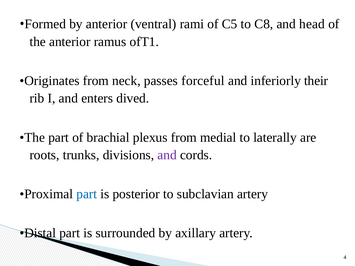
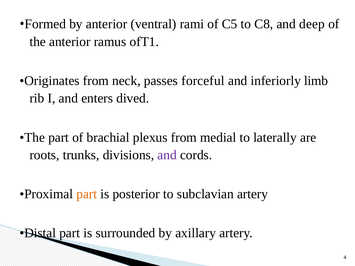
head: head -> deep
their: their -> limb
part at (87, 194) colour: blue -> orange
